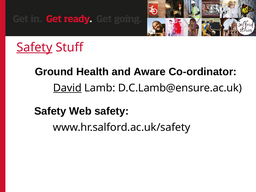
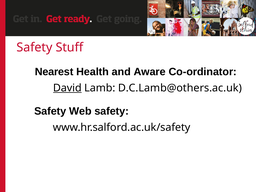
Safety at (34, 47) underline: present -> none
Ground: Ground -> Nearest
D.C.Lamb@ensure.ac.uk: D.C.Lamb@ensure.ac.uk -> D.C.Lamb@others.ac.uk
